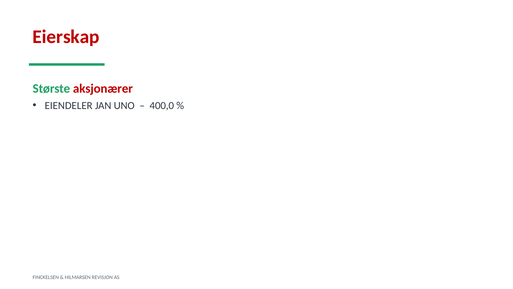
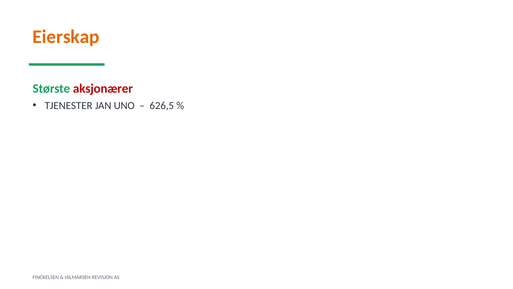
Eierskap colour: red -> orange
EIENDELER: EIENDELER -> TJENESTER
400,0: 400,0 -> 626,5
